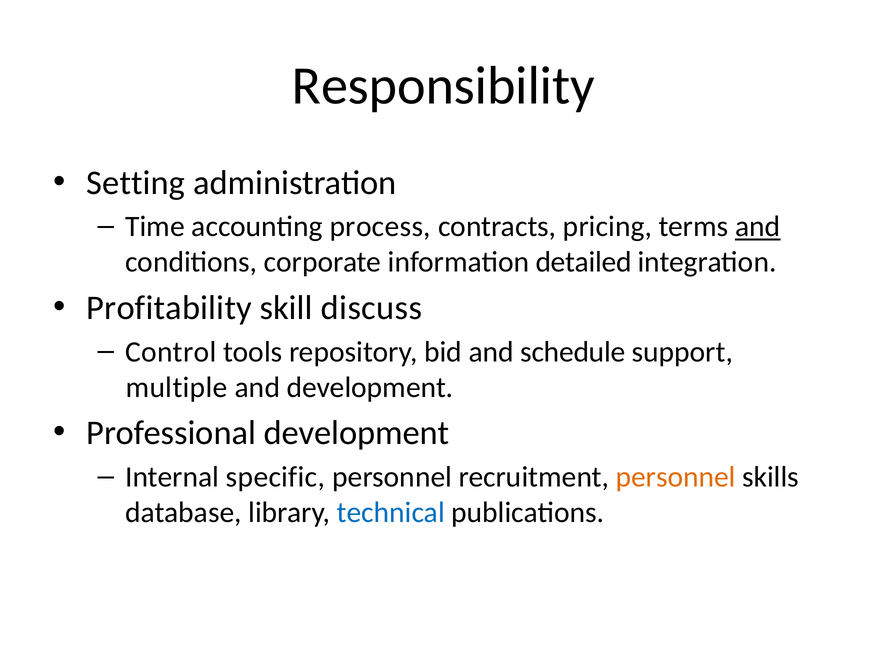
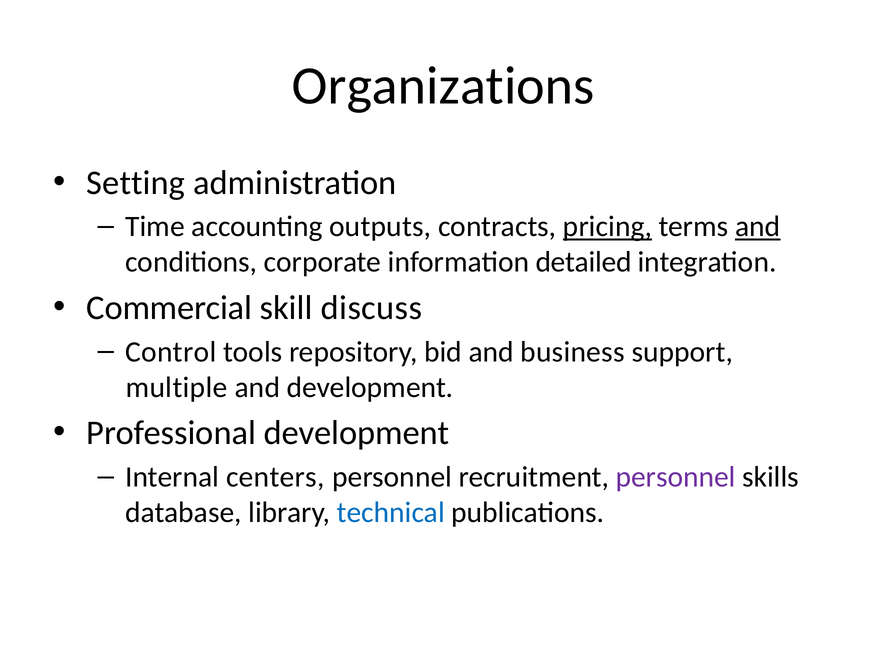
Responsibility: Responsibility -> Organizations
process: process -> outputs
pricing underline: none -> present
Profitability: Profitability -> Commercial
schedule: schedule -> business
specific: specific -> centers
personnel at (676, 477) colour: orange -> purple
